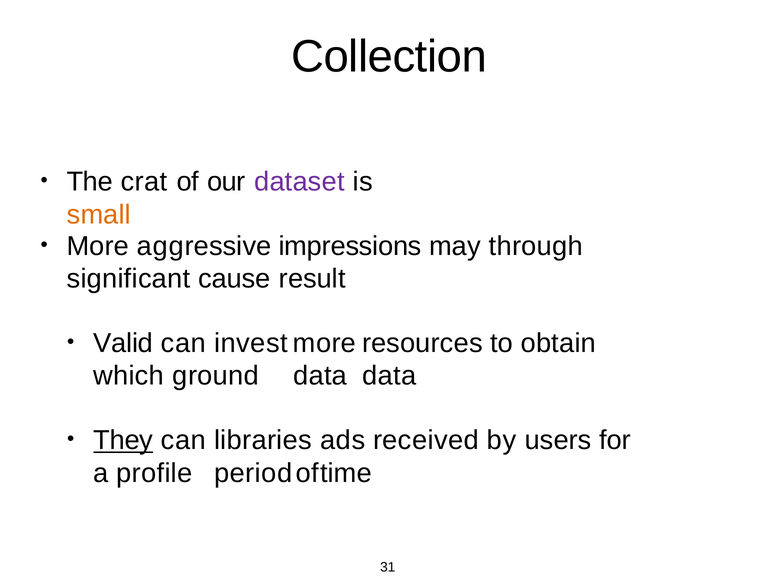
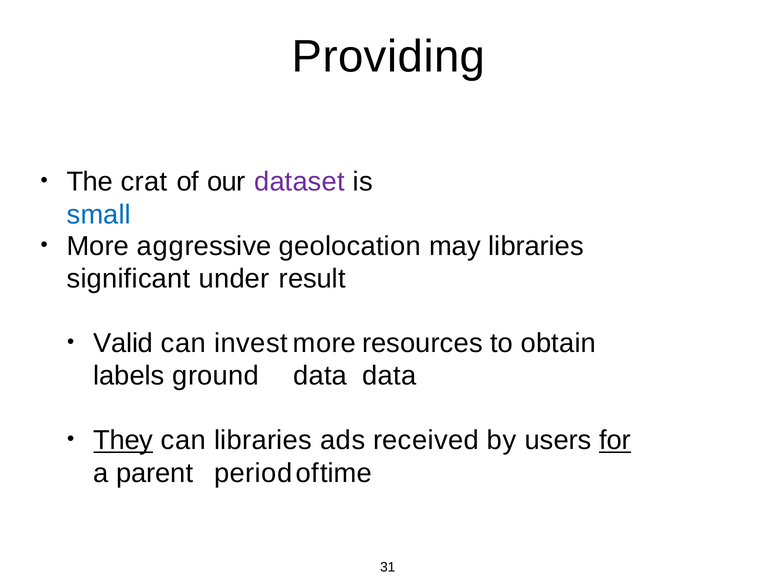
Collection: Collection -> Providing
small colour: orange -> blue
impressions: impressions -> geolocation
may through: through -> libraries
cause: cause -> under
which: which -> labels
for underline: none -> present
profile: profile -> parent
